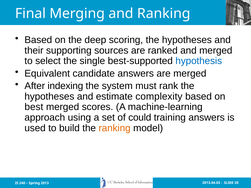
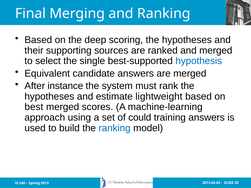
indexing: indexing -> instance
complexity: complexity -> lightweight
ranking at (115, 128) colour: orange -> blue
